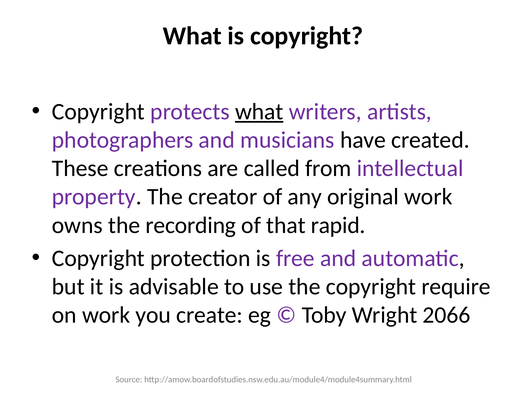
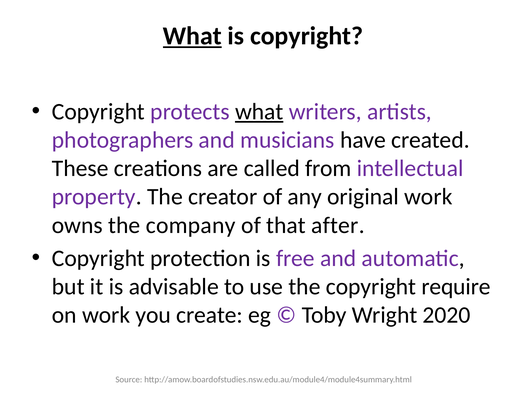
What at (192, 36) underline: none -> present
recording: recording -> company
rapid: rapid -> after
2066: 2066 -> 2020
